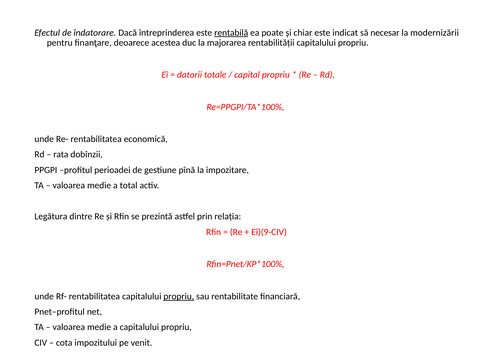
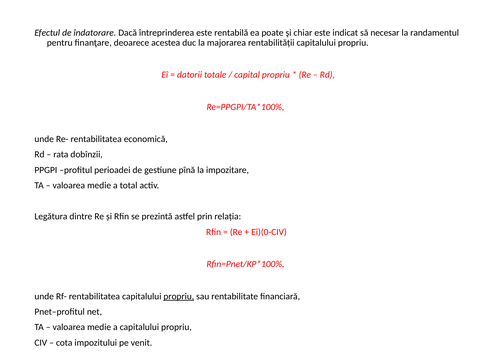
rentabilă underline: present -> none
modernizării: modernizării -> randamentul
Eî)(9-CIV: Eî)(9-CIV -> Eî)(0-CIV
